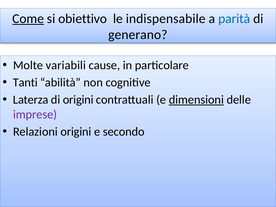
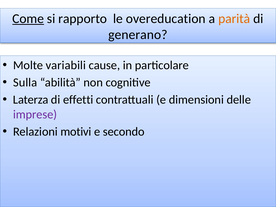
obiettivo: obiettivo -> rapporto
indispensabile: indispensabile -> overeducation
parità colour: blue -> orange
Tanti: Tanti -> Sulla
di origini: origini -> effetti
dimensioni underline: present -> none
Relazioni origini: origini -> motivi
